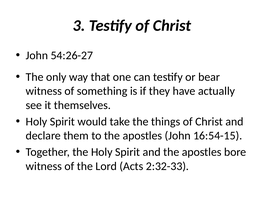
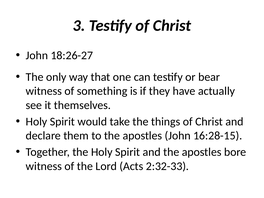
54:26-27: 54:26-27 -> 18:26-27
16:54-15: 16:54-15 -> 16:28-15
